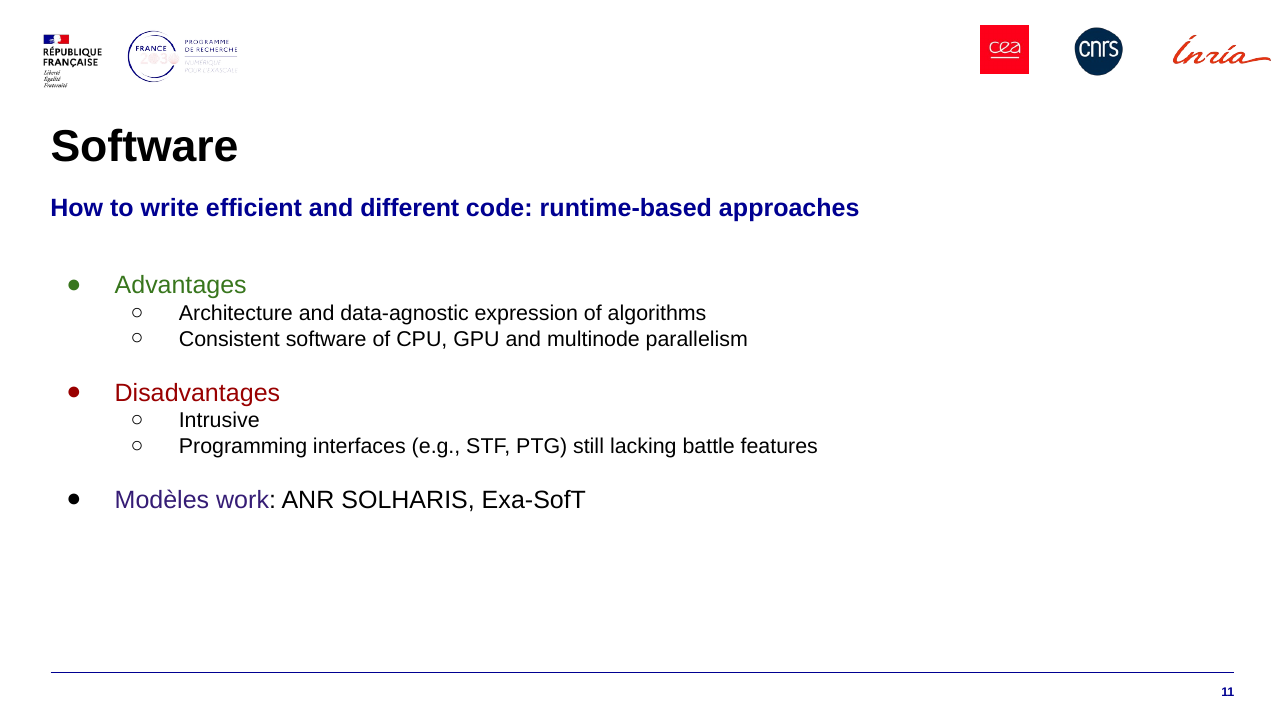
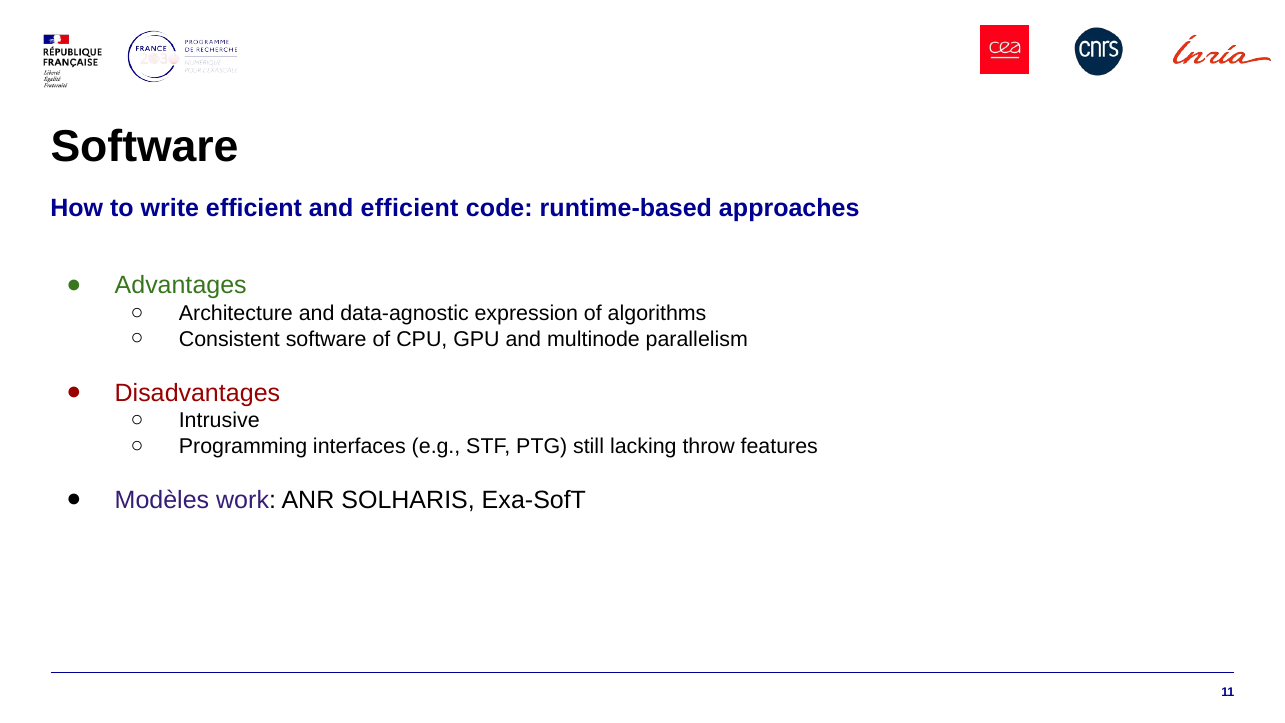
and different: different -> efficient
battle: battle -> throw
